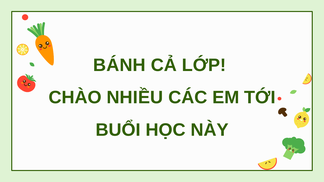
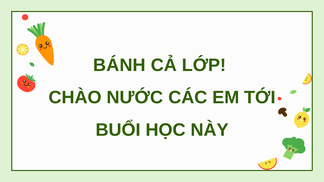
NHIỀU: NHIỀU -> NƯỚC
